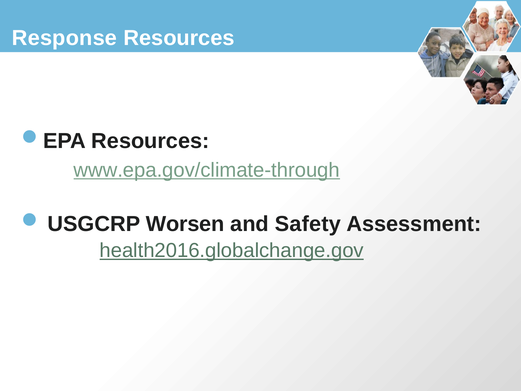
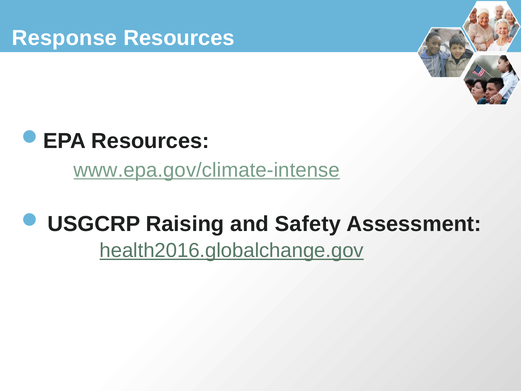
www.epa.gov/climate-through: www.epa.gov/climate-through -> www.epa.gov/climate-intense
Worsen: Worsen -> Raising
